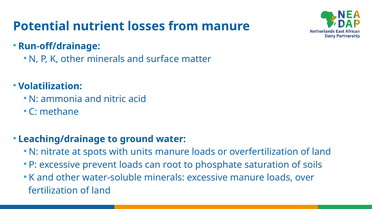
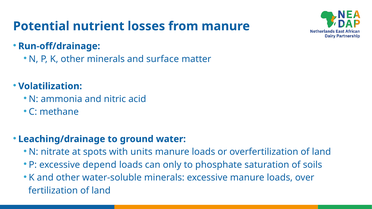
prevent: prevent -> depend
root: root -> only
